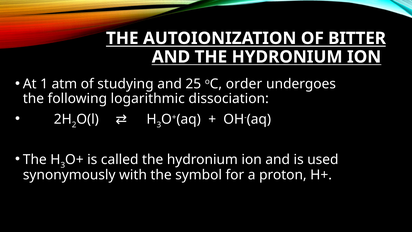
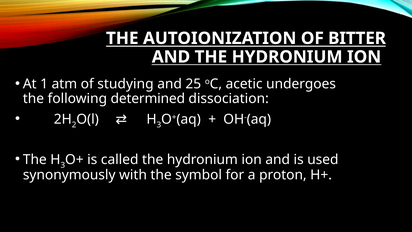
order: order -> acetic
logarithmic: logarithmic -> determined
